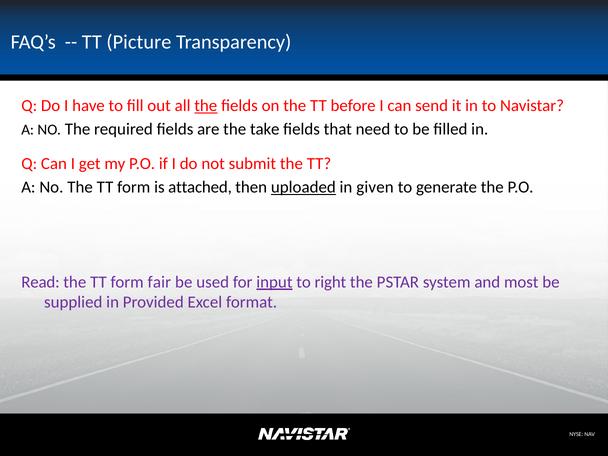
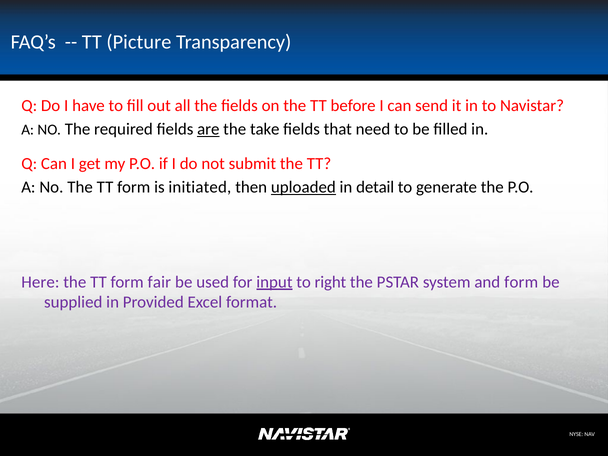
the at (206, 106) underline: present -> none
are underline: none -> present
attached: attached -> initiated
given: given -> detail
Read: Read -> Here
and most: most -> form
